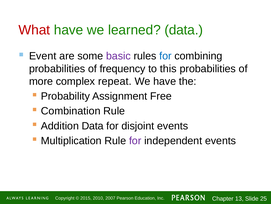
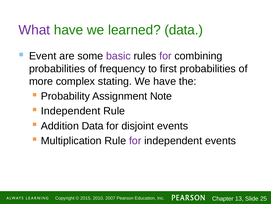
What colour: red -> purple
for at (165, 56) colour: blue -> purple
this: this -> first
repeat: repeat -> stating
Free: Free -> Note
Combination at (71, 111): Combination -> Independent
